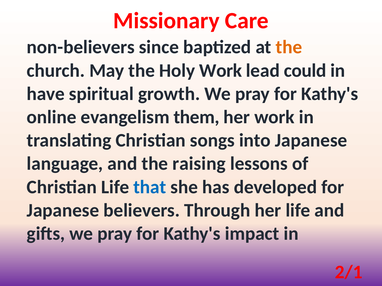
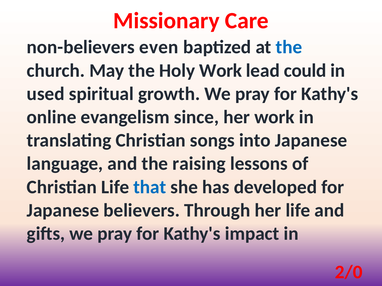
since: since -> even
the at (289, 47) colour: orange -> blue
have: have -> used
them: them -> since
2/1: 2/1 -> 2/0
